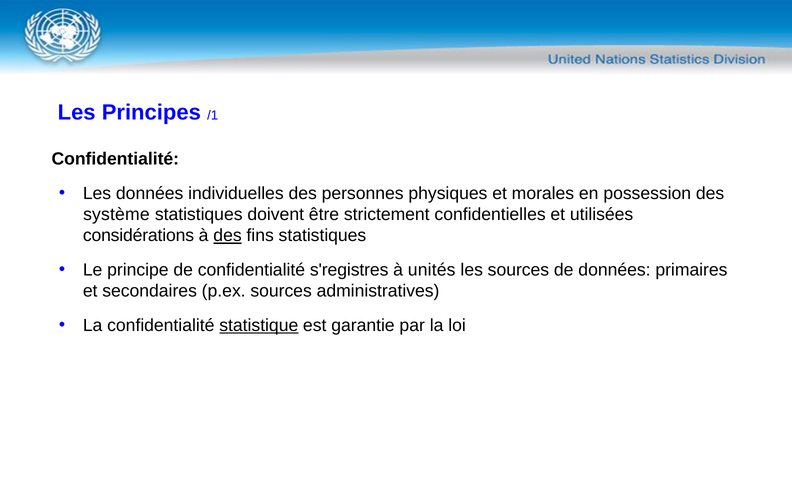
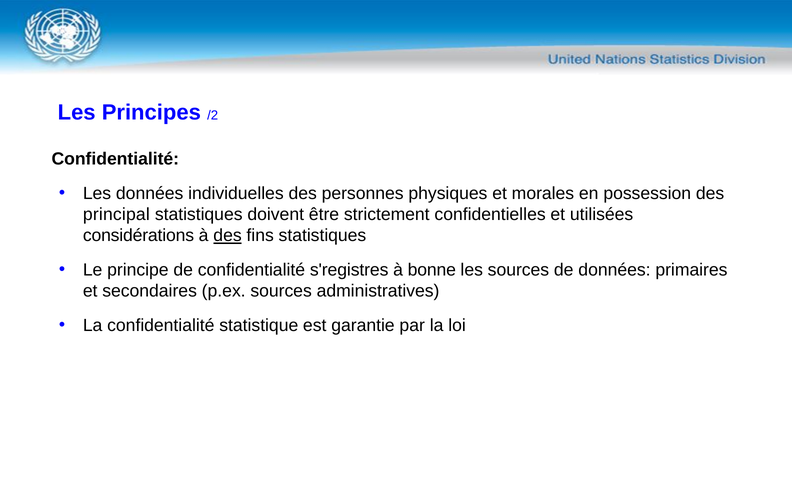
/1: /1 -> /2
système: système -> principal
unités: unités -> bonne
statistique underline: present -> none
